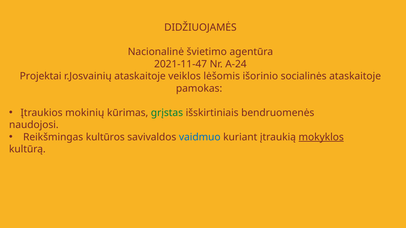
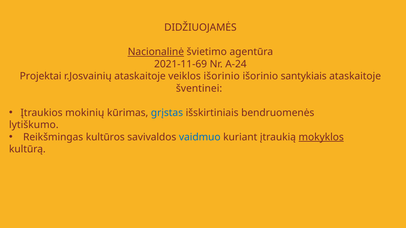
Nacionalinė underline: none -> present
2021-11-47: 2021-11-47 -> 2021-11-69
veiklos lėšomis: lėšomis -> išorinio
socialinės: socialinės -> santykiais
pamokas: pamokas -> šventinei
grįstas colour: green -> blue
naudojosi: naudojosi -> lytiškumo
